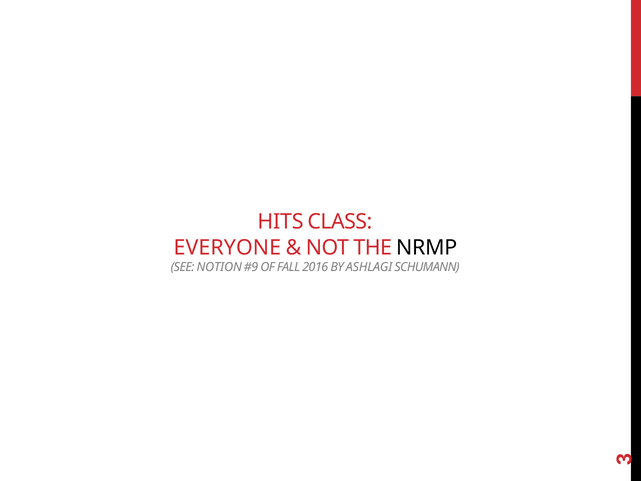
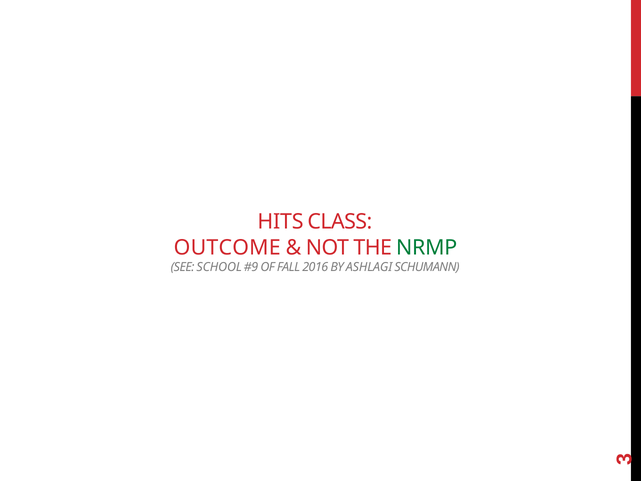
EVERYONE: EVERYONE -> OUTCOME
NRMP colour: black -> green
NOTION: NOTION -> SCHOOL
